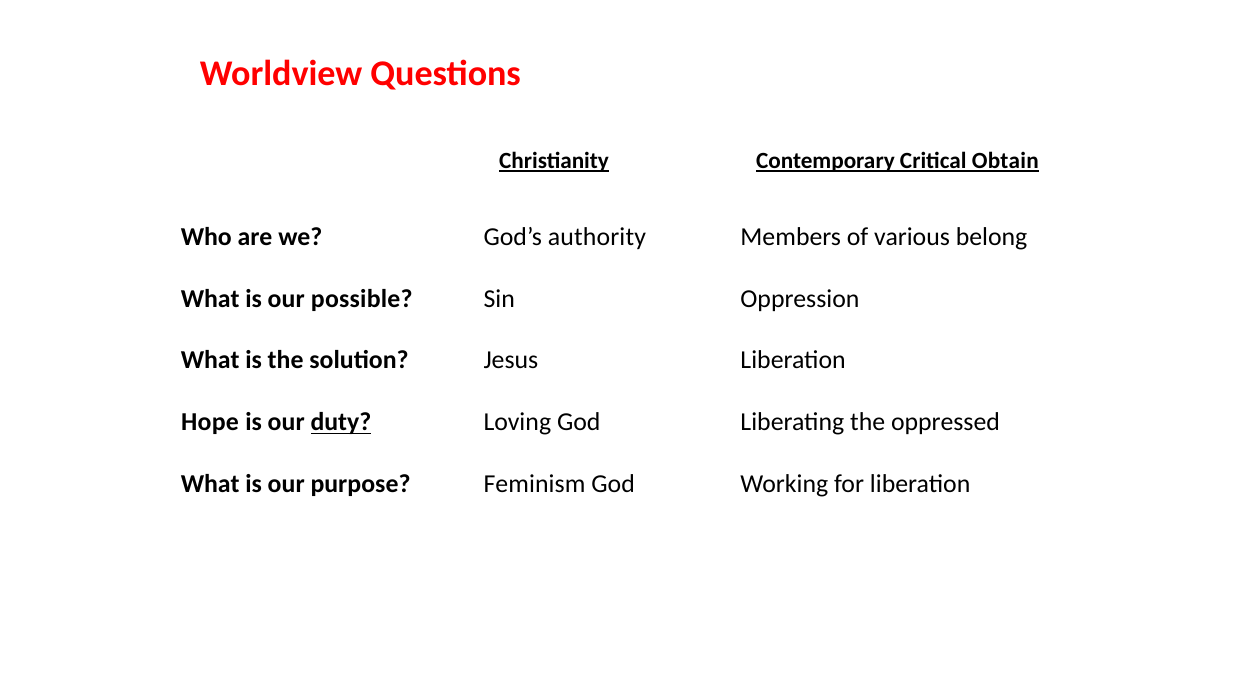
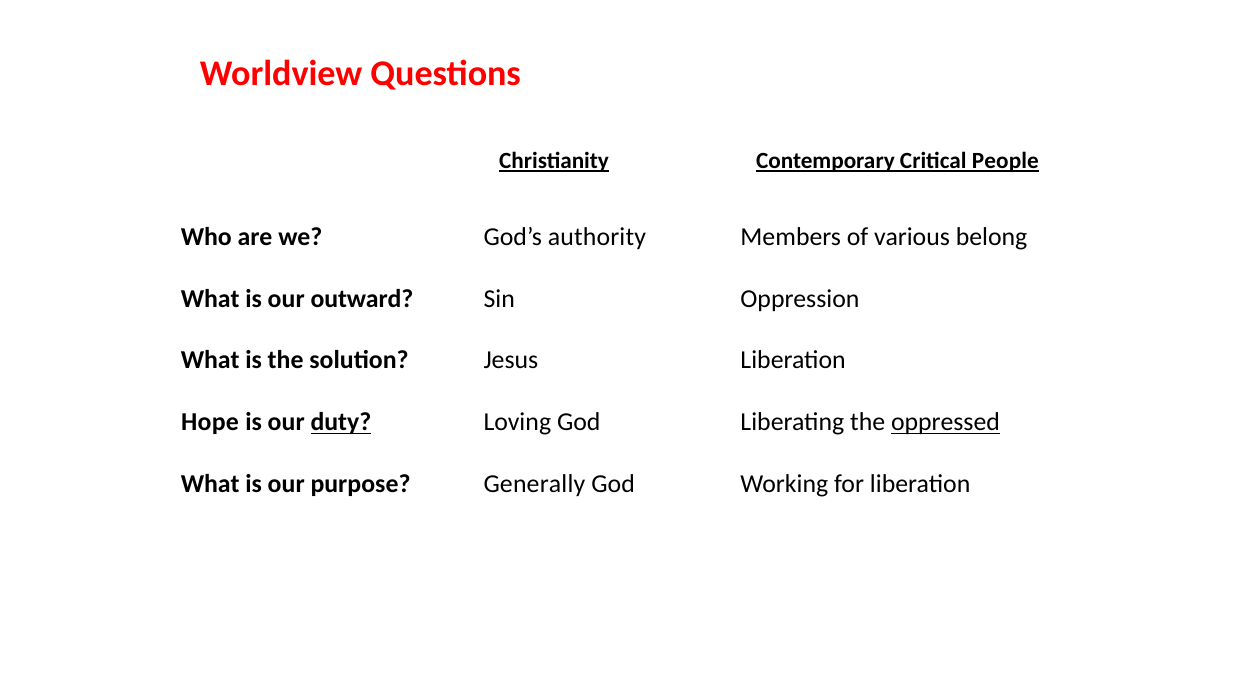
Obtain: Obtain -> People
possible: possible -> outward
oppressed underline: none -> present
Feminism: Feminism -> Generally
